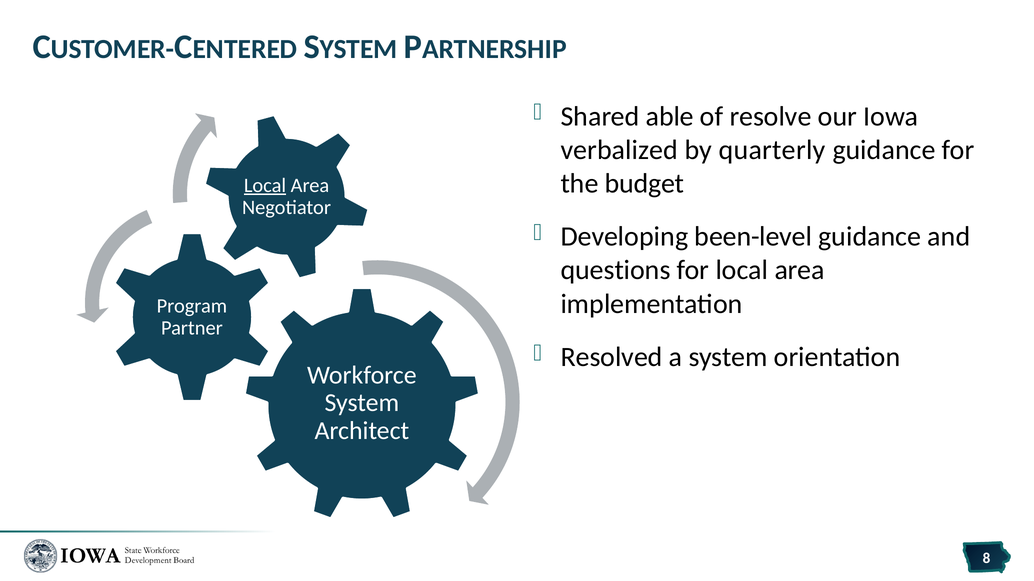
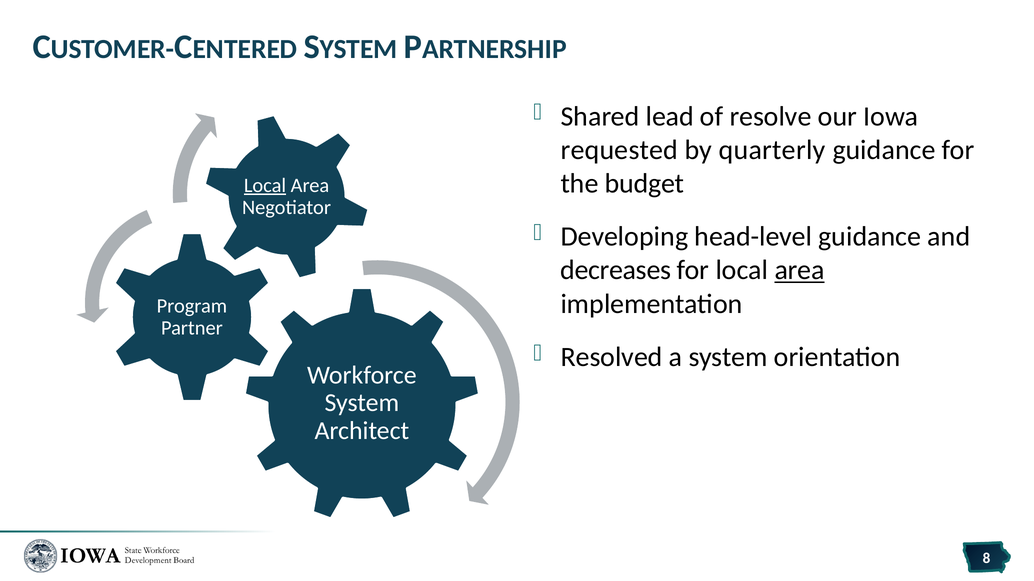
able: able -> lead
verbalized: verbalized -> requested
been-level: been-level -> head-level
questions: questions -> decreases
area at (800, 270) underline: none -> present
